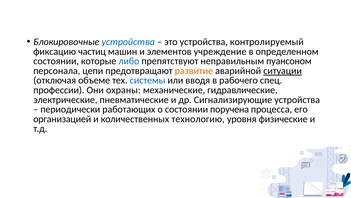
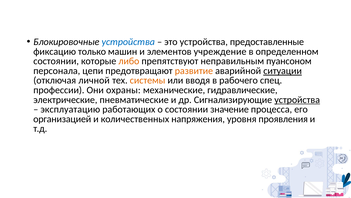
контролируемый: контролируемый -> предоставленные
частиц: частиц -> только
либо colour: blue -> orange
объеме: объеме -> личной
системы colour: blue -> orange
устройства at (297, 99) underline: none -> present
периодически: периодически -> эксплуатацию
поручена: поручена -> значение
технологию: технологию -> напряжения
физические: физические -> проявления
